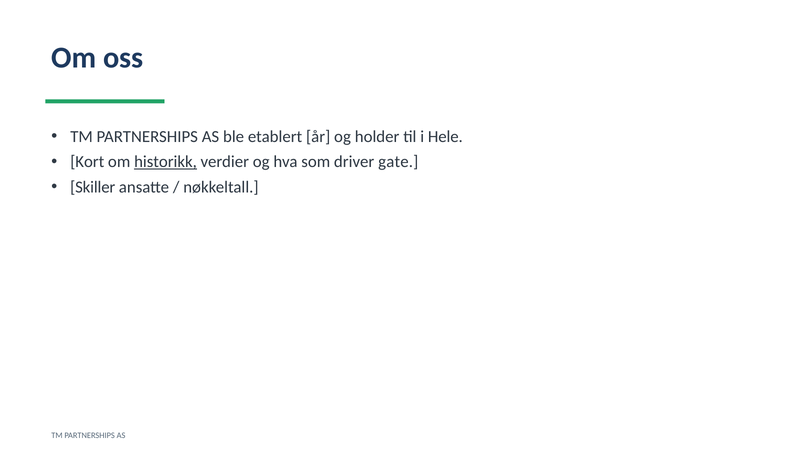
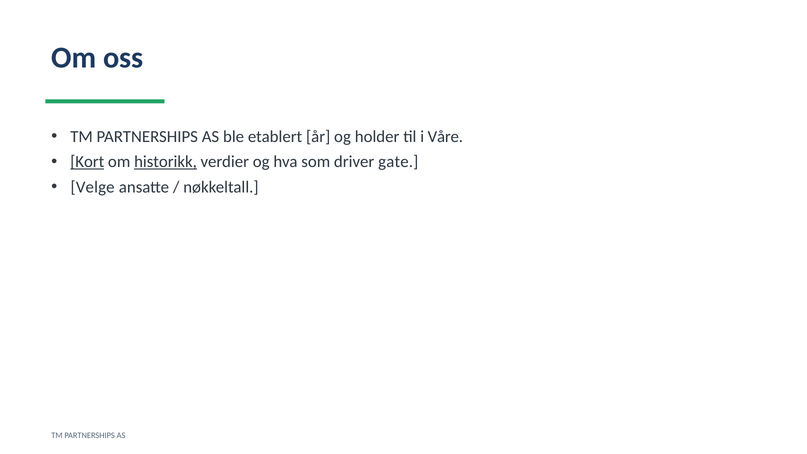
Hele: Hele -> Våre
Kort underline: none -> present
Skiller: Skiller -> Velge
